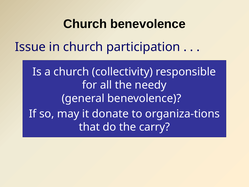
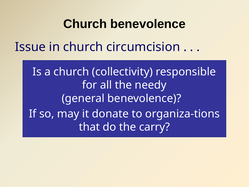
participation: participation -> circumcision
